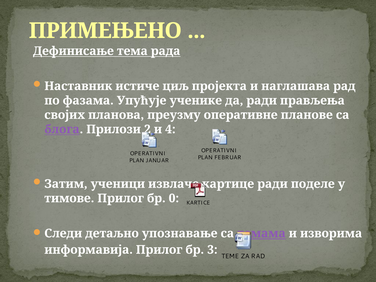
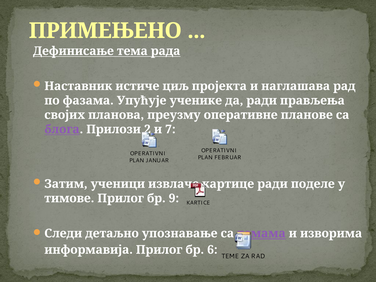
4: 4 -> 7
0: 0 -> 9
3: 3 -> 6
